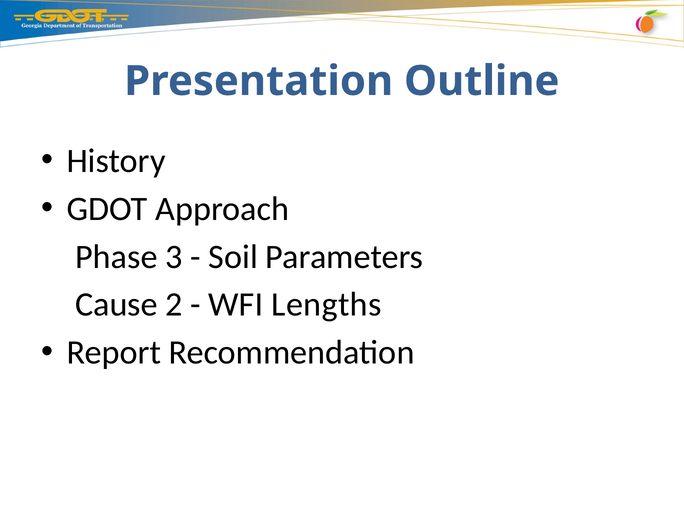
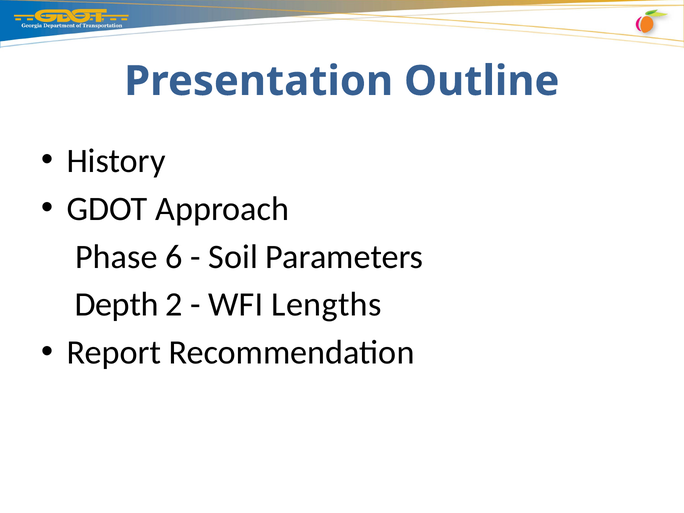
3: 3 -> 6
Cause: Cause -> Depth
